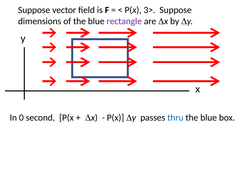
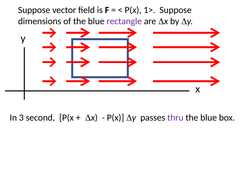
3>: 3> -> 1>
0: 0 -> 3
thru colour: blue -> purple
